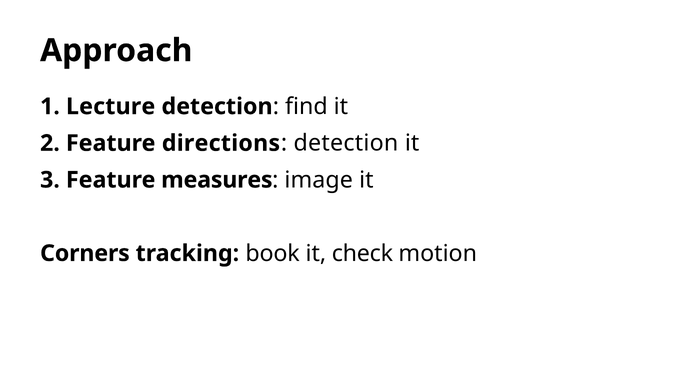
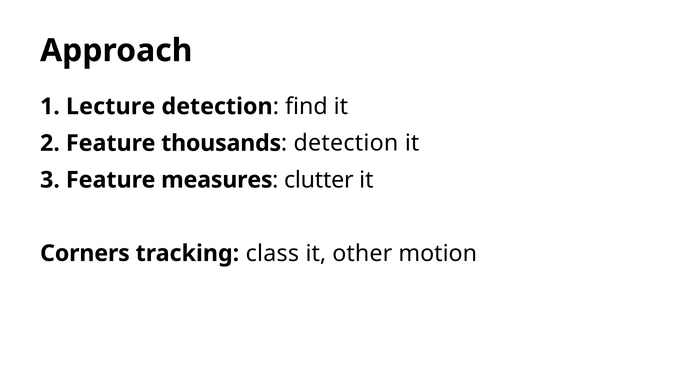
directions: directions -> thousands
image: image -> clutter
book: book -> class
check: check -> other
